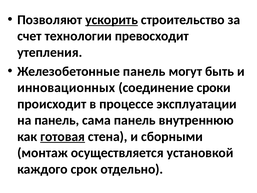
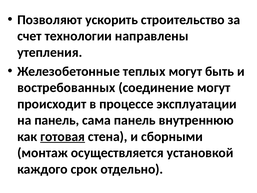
ускорить underline: present -> none
превосходит: превосходит -> направлены
Железобетонные панель: панель -> теплых
инновационных: инновационных -> востребованных
соединение сроки: сроки -> могут
